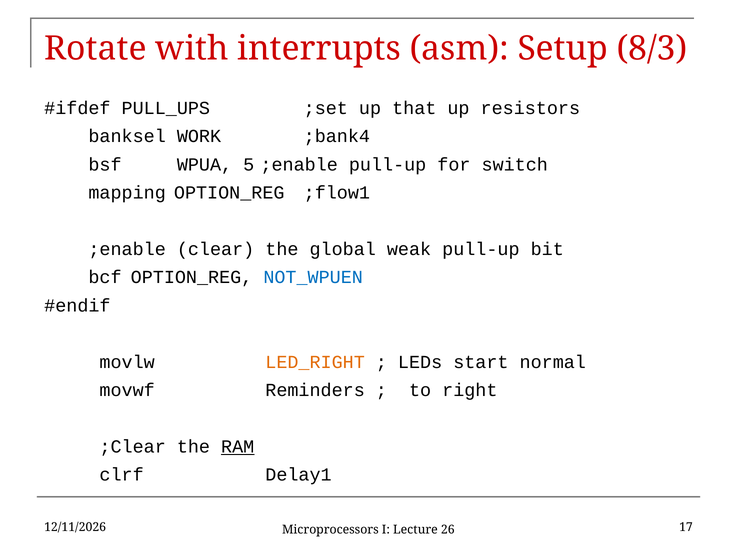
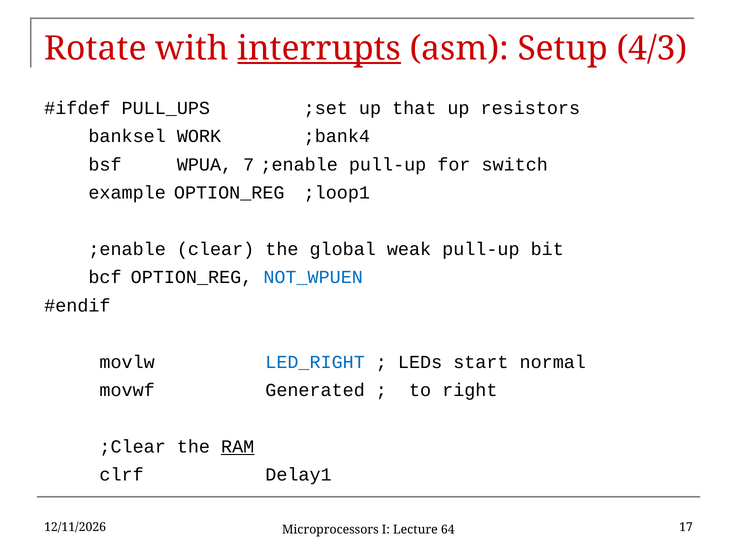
interrupts underline: none -> present
8/3: 8/3 -> 4/3
5: 5 -> 7
mapping: mapping -> example
;flow1: ;flow1 -> ;loop1
LED_RIGHT colour: orange -> blue
Reminders: Reminders -> Generated
26: 26 -> 64
